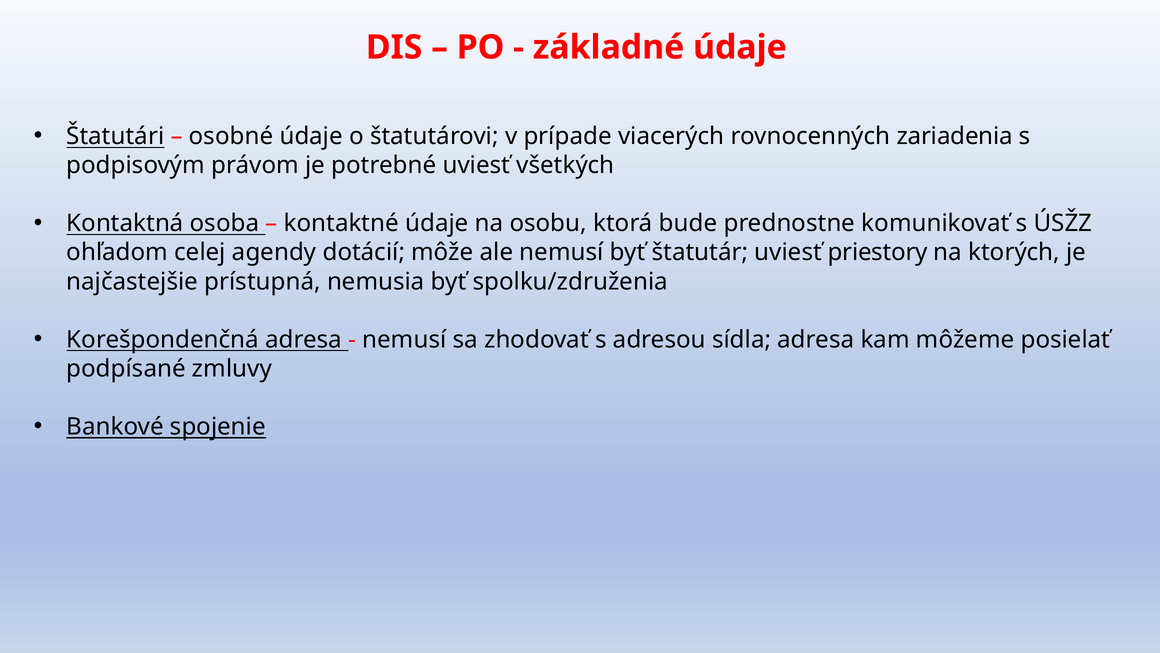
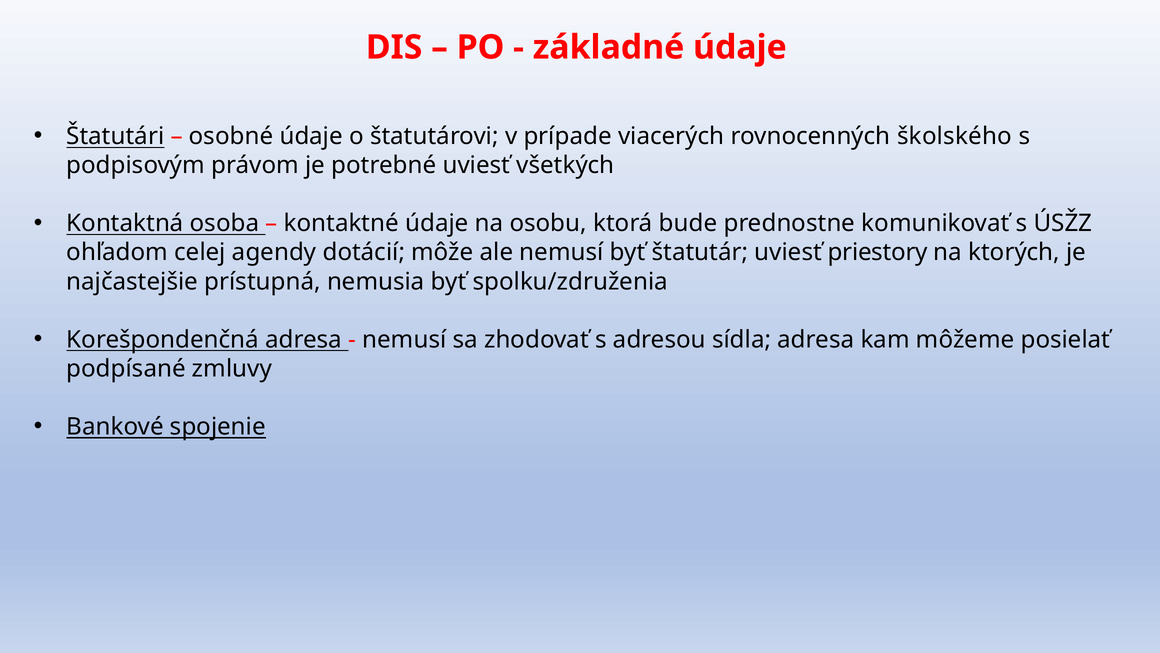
zariadenia: zariadenia -> školského
